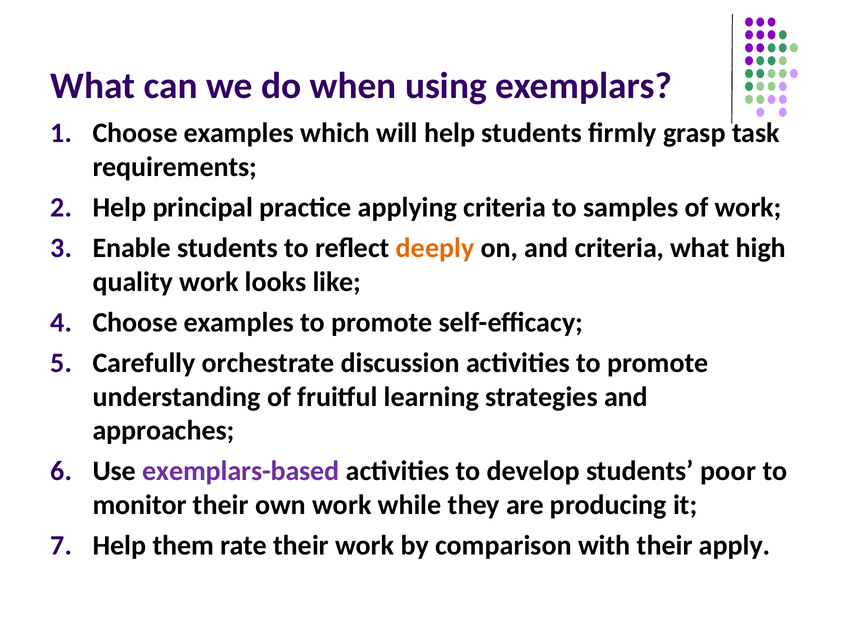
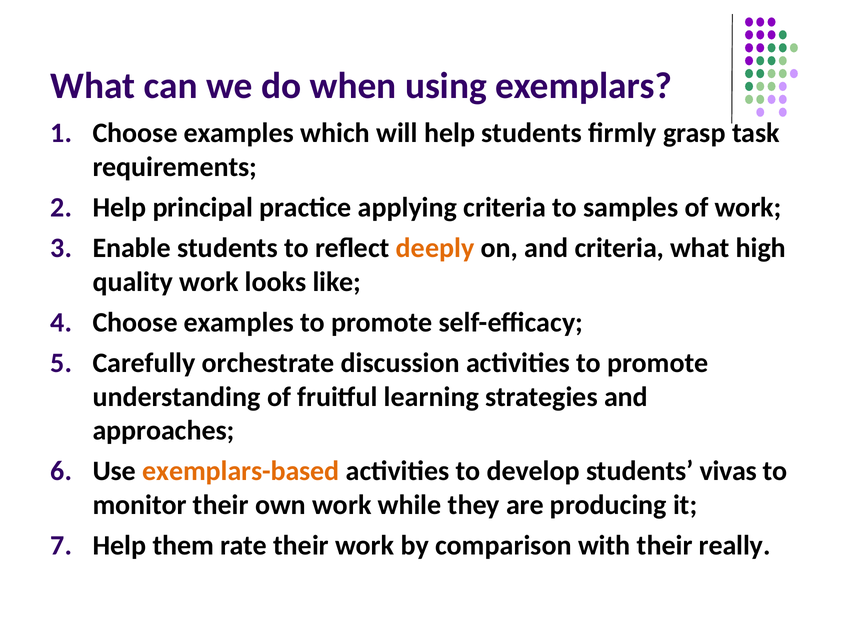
exemplars-based colour: purple -> orange
poor: poor -> vivas
apply: apply -> really
